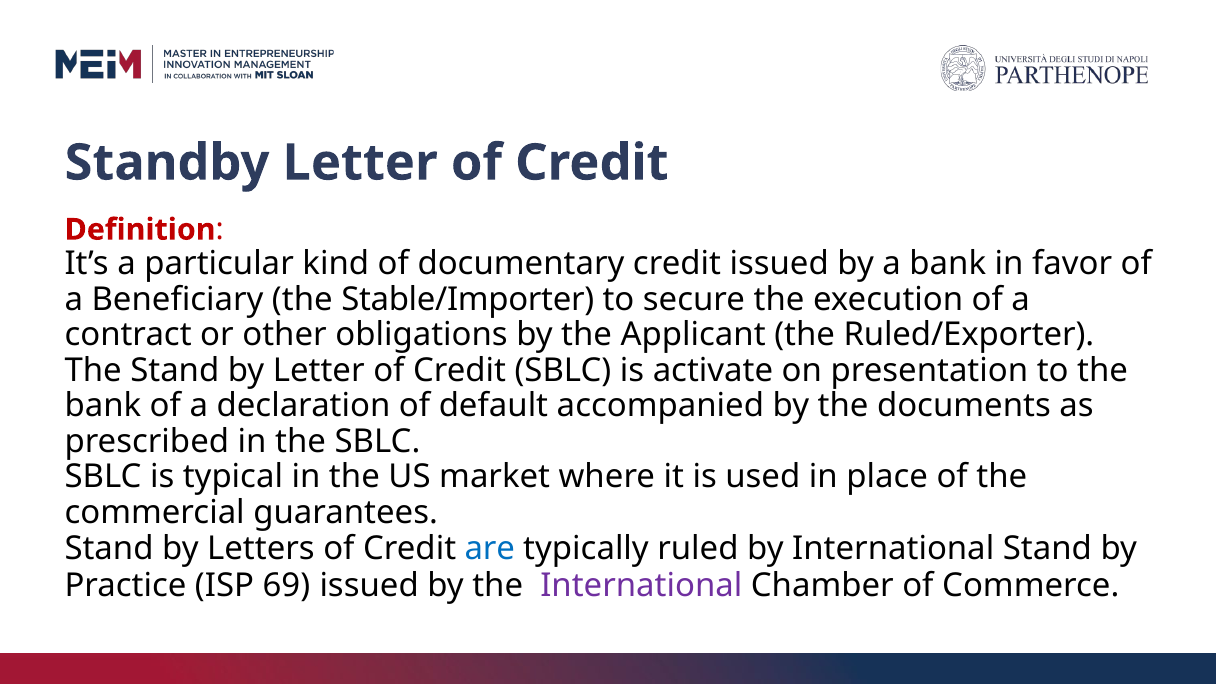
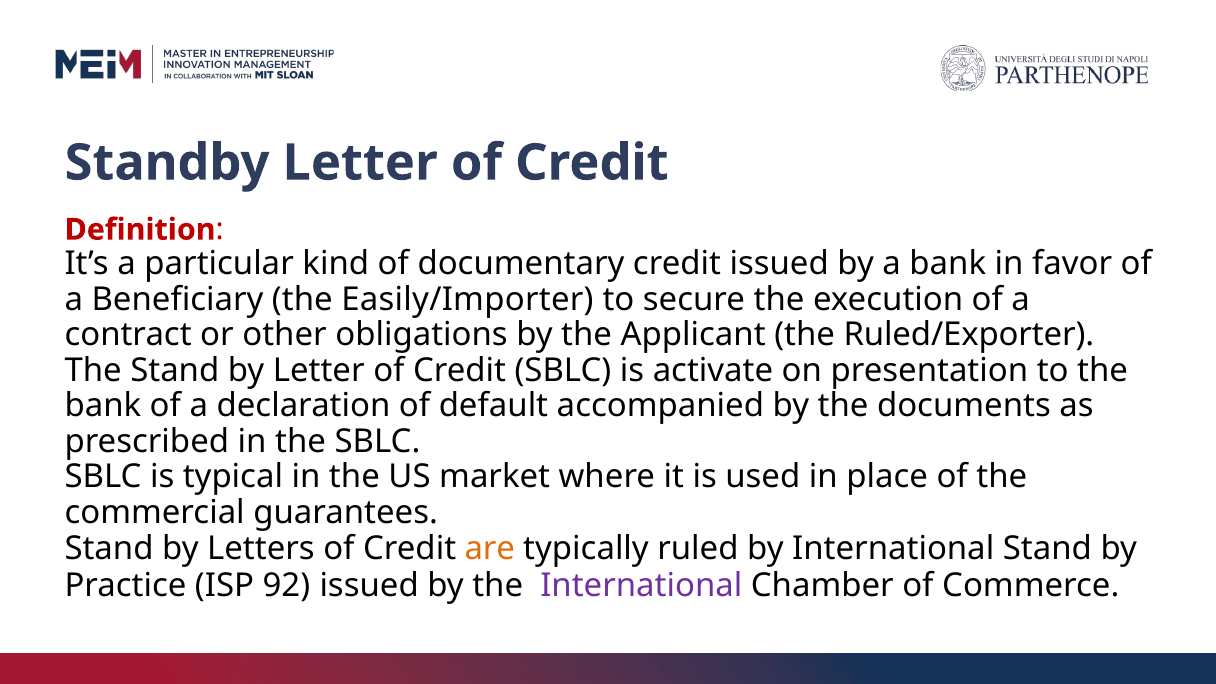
Stable/Importer: Stable/Importer -> Easily/Importer
are colour: blue -> orange
69: 69 -> 92
